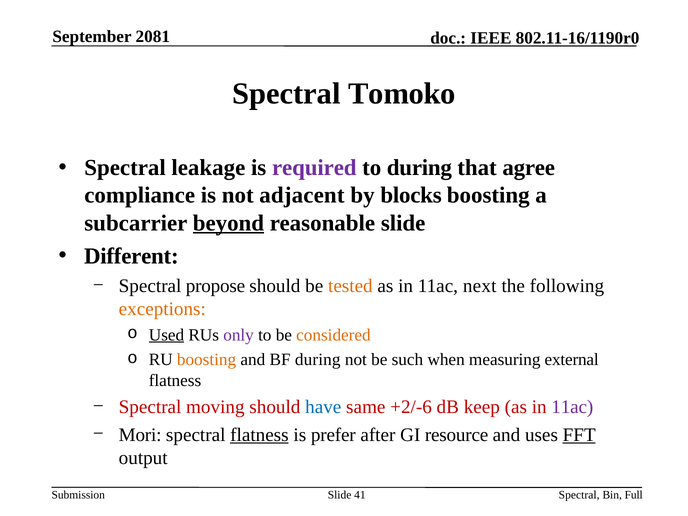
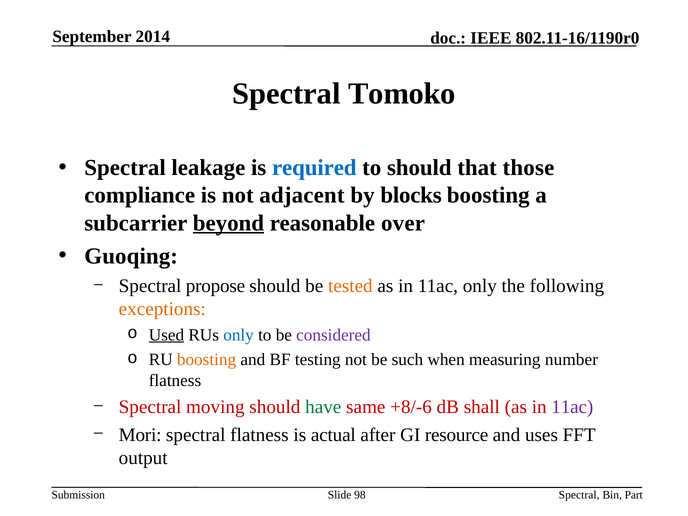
2081: 2081 -> 2014
required colour: purple -> blue
to during: during -> should
agree: agree -> those
reasonable slide: slide -> over
Different: Different -> Guoqing
11ac next: next -> only
only at (239, 335) colour: purple -> blue
considered colour: orange -> purple
BF during: during -> testing
external: external -> number
have colour: blue -> green
+2/-6: +2/-6 -> +8/-6
keep: keep -> shall
flatness at (259, 435) underline: present -> none
prefer: prefer -> actual
FFT underline: present -> none
41: 41 -> 98
Full: Full -> Part
